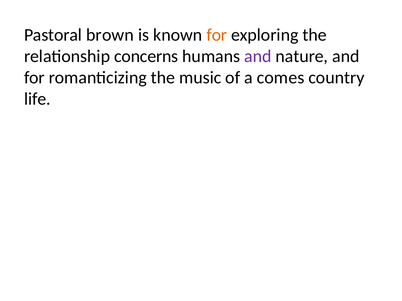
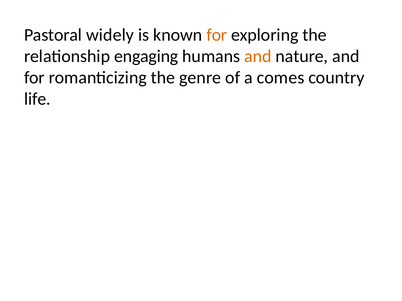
brown: brown -> widely
concerns: concerns -> engaging
and at (258, 56) colour: purple -> orange
music: music -> genre
